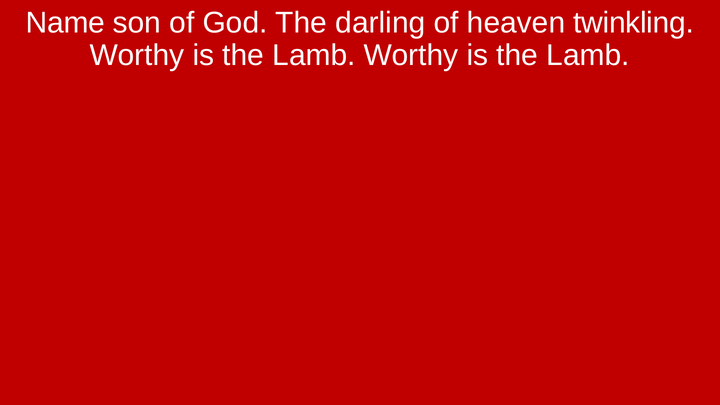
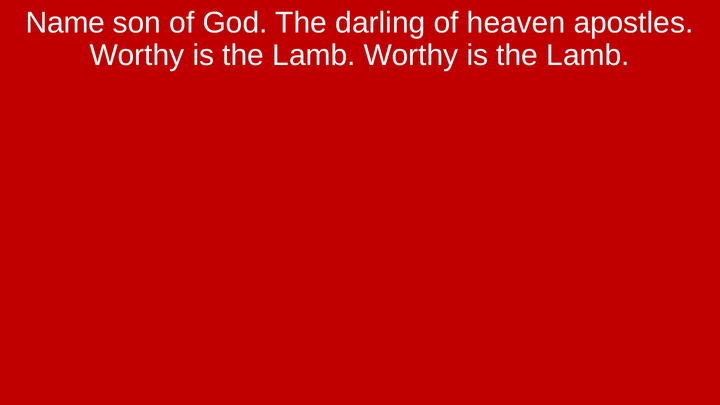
twinkling: twinkling -> apostles
